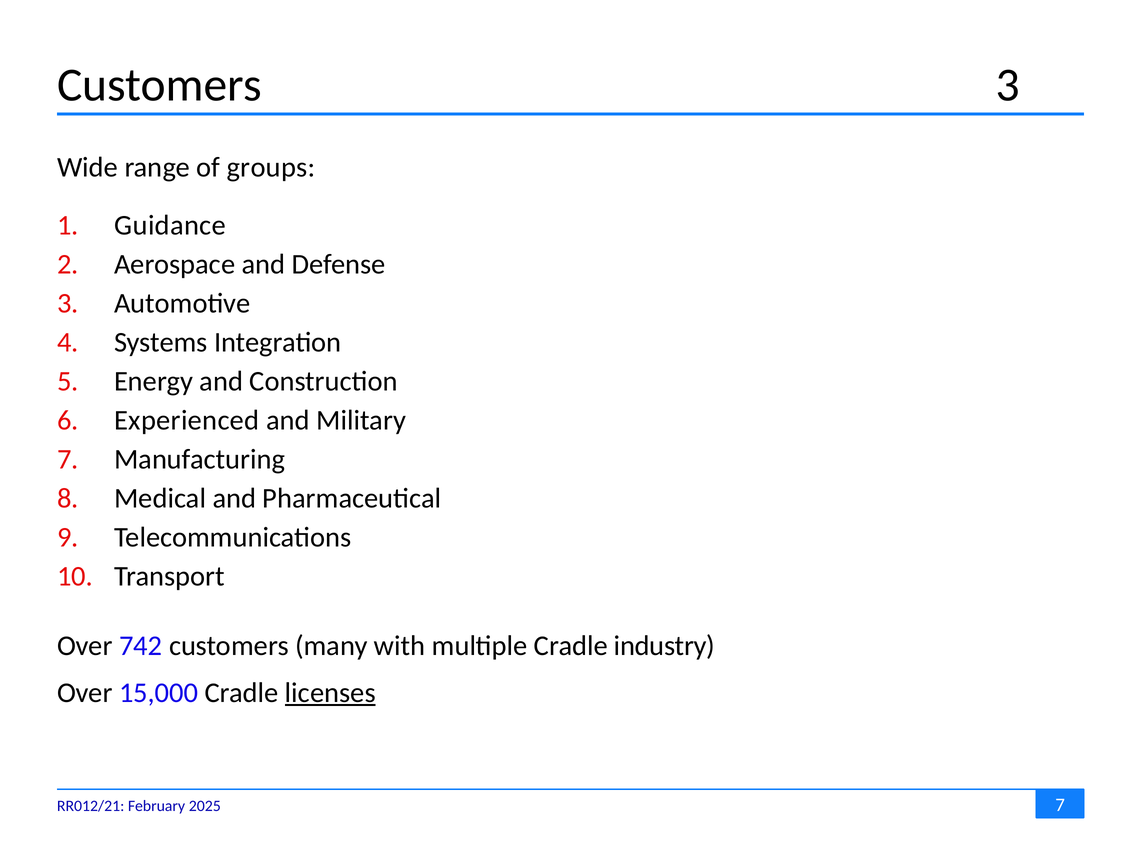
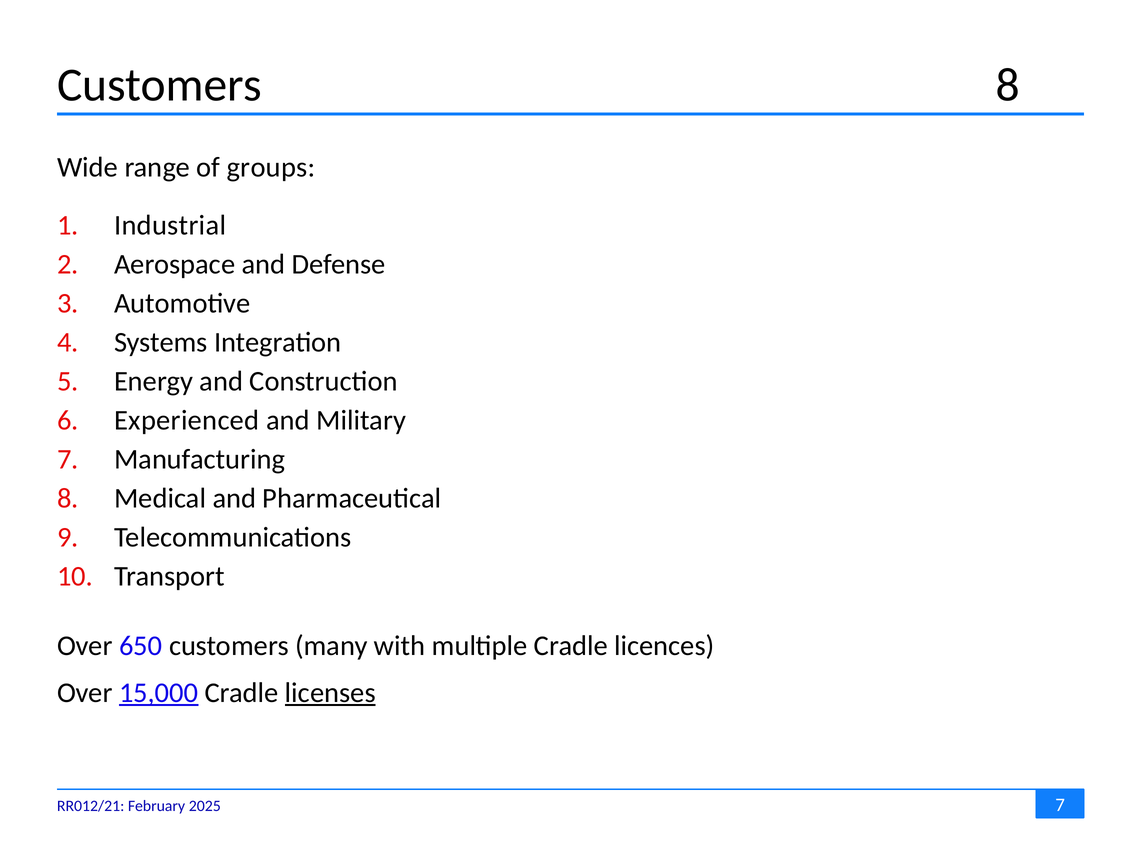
Customers 3: 3 -> 8
Guidance: Guidance -> Industrial
742: 742 -> 650
industry: industry -> licences
15,000 underline: none -> present
